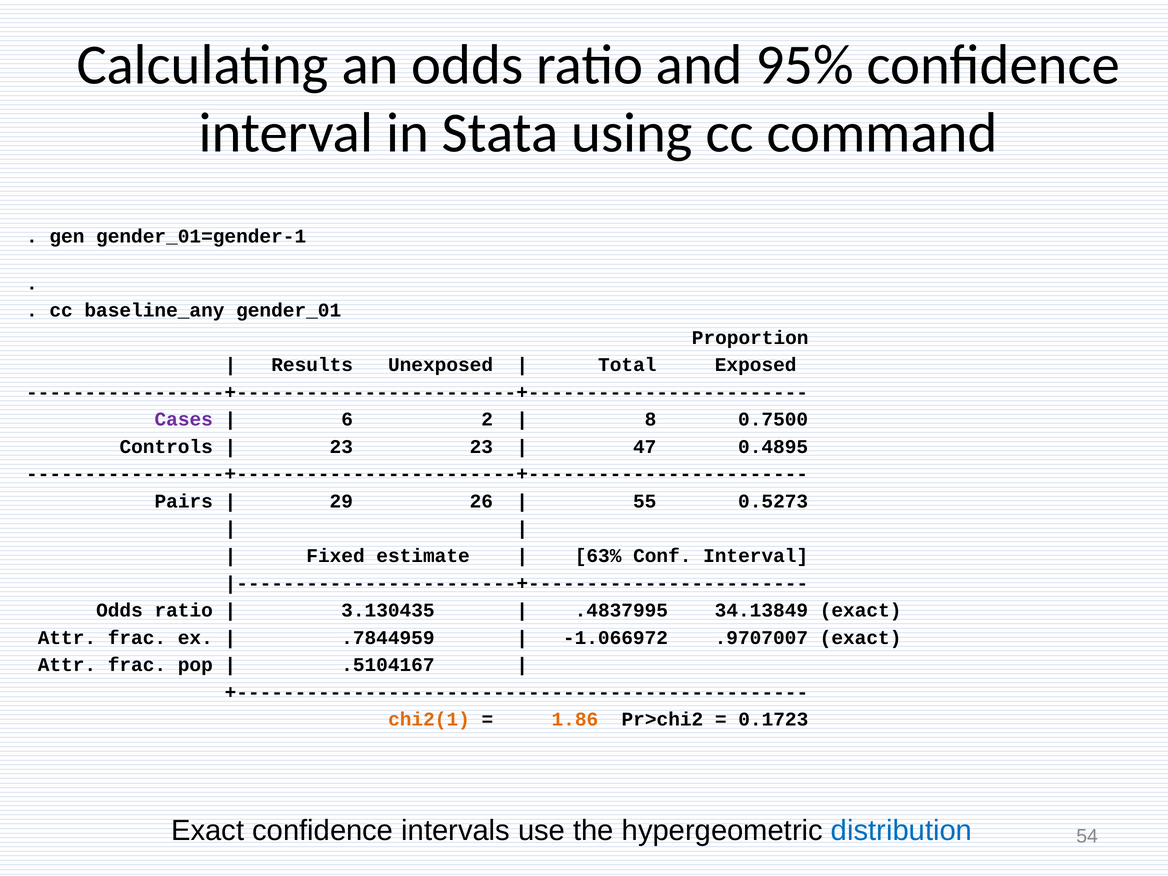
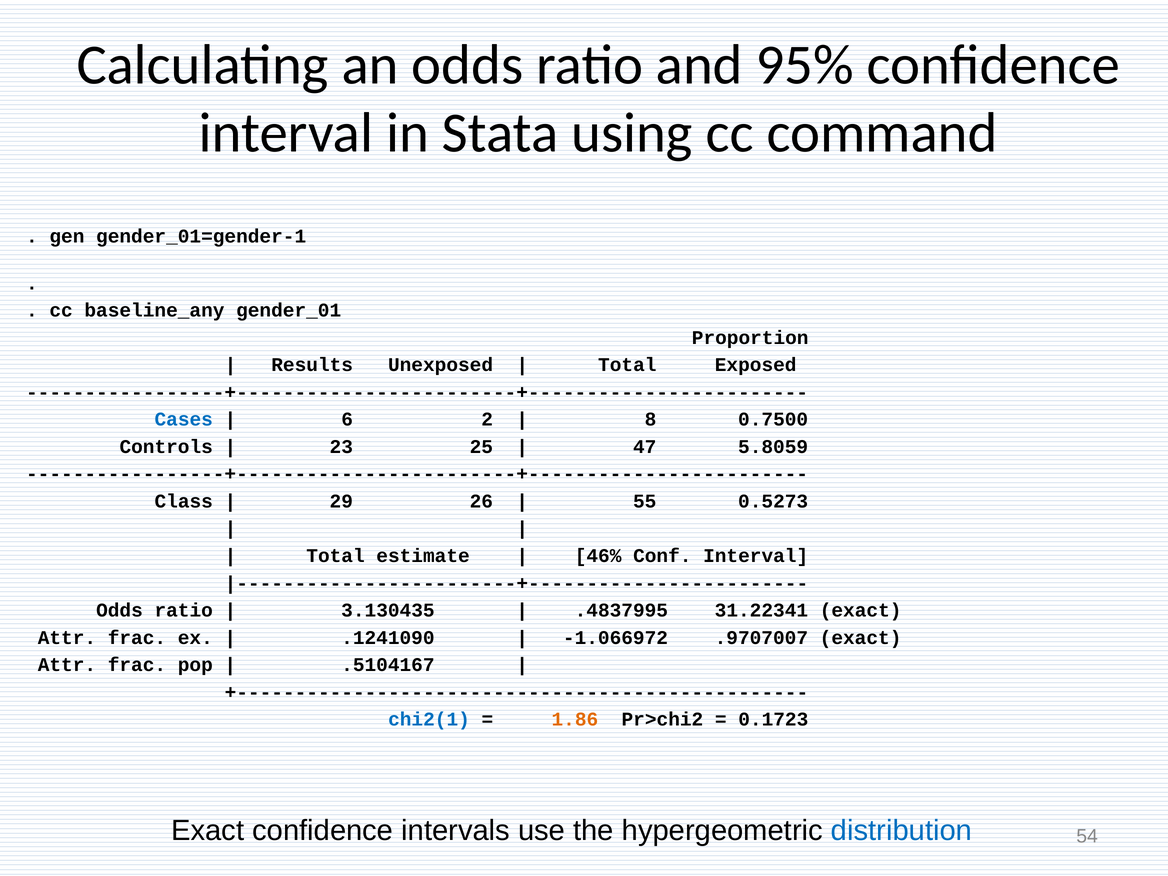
Cases colour: purple -> blue
23 23: 23 -> 25
0.4895: 0.4895 -> 5.8059
Pairs: Pairs -> Class
Fixed at (336, 556): Fixed -> Total
63%: 63% -> 46%
34.13849: 34.13849 -> 31.22341
.7844959: .7844959 -> .1241090
chi2(1 colour: orange -> blue
